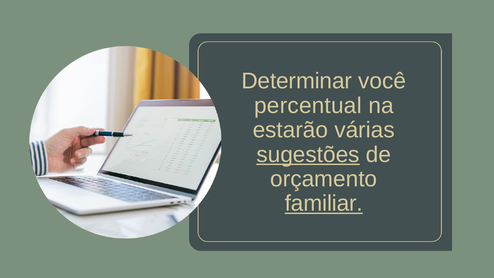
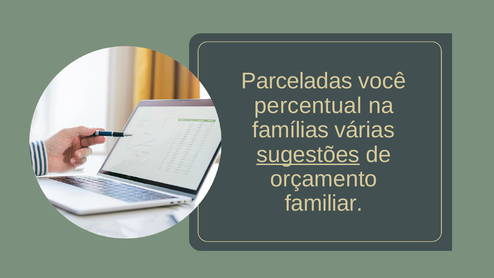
Determinar: Determinar -> Parceladas
estarão: estarão -> famílias
familiar underline: present -> none
